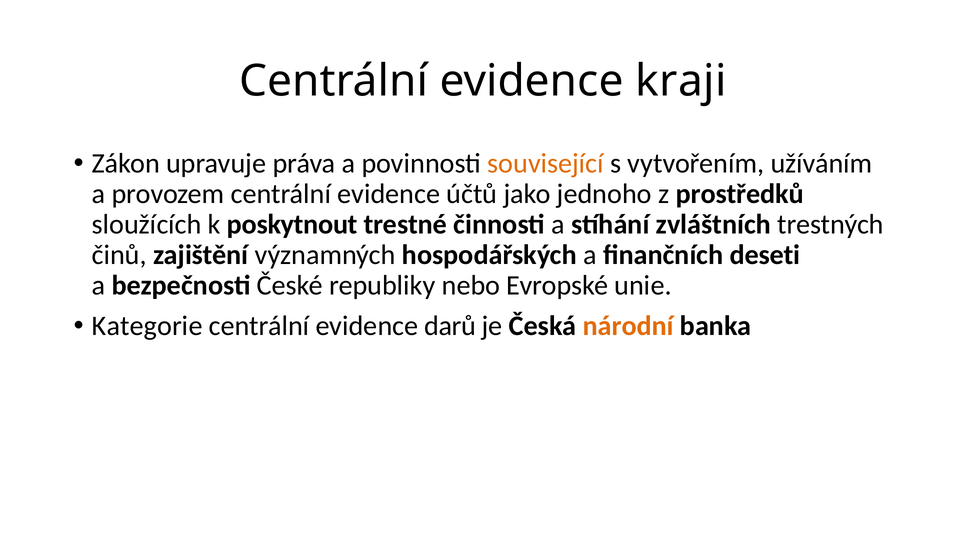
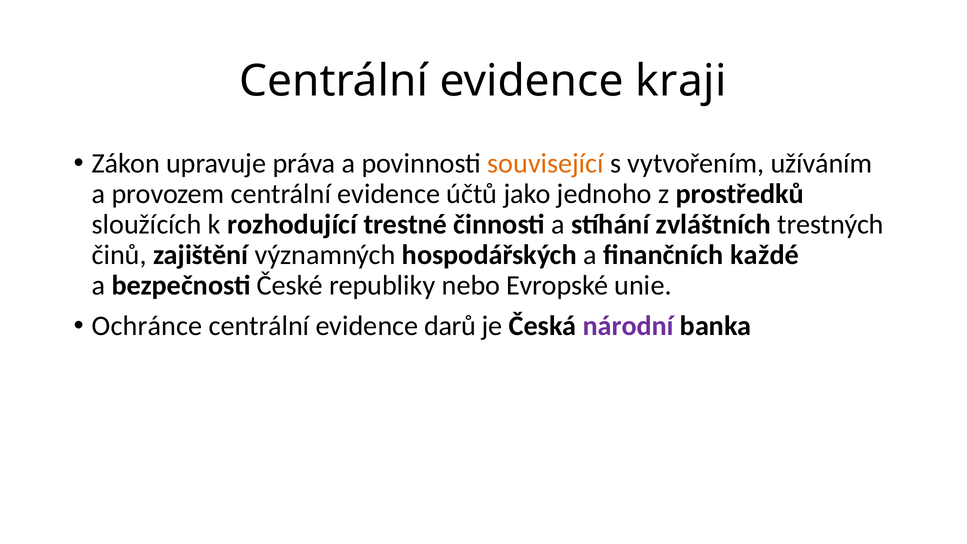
poskytnout: poskytnout -> rozhodující
deseti: deseti -> každé
Kategorie: Kategorie -> Ochránce
národní colour: orange -> purple
